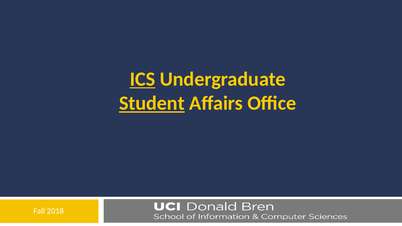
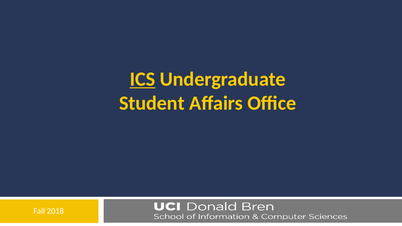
Student underline: present -> none
